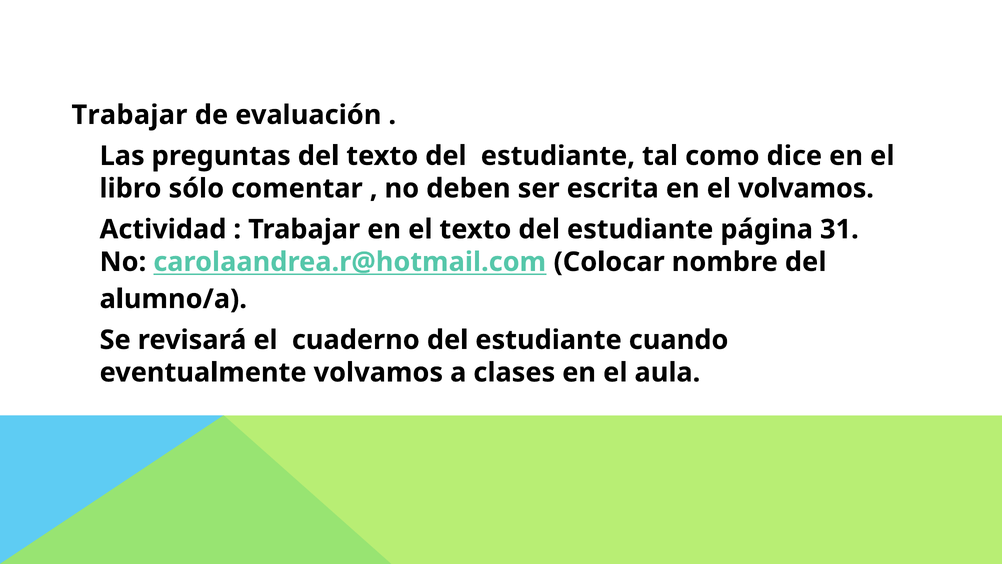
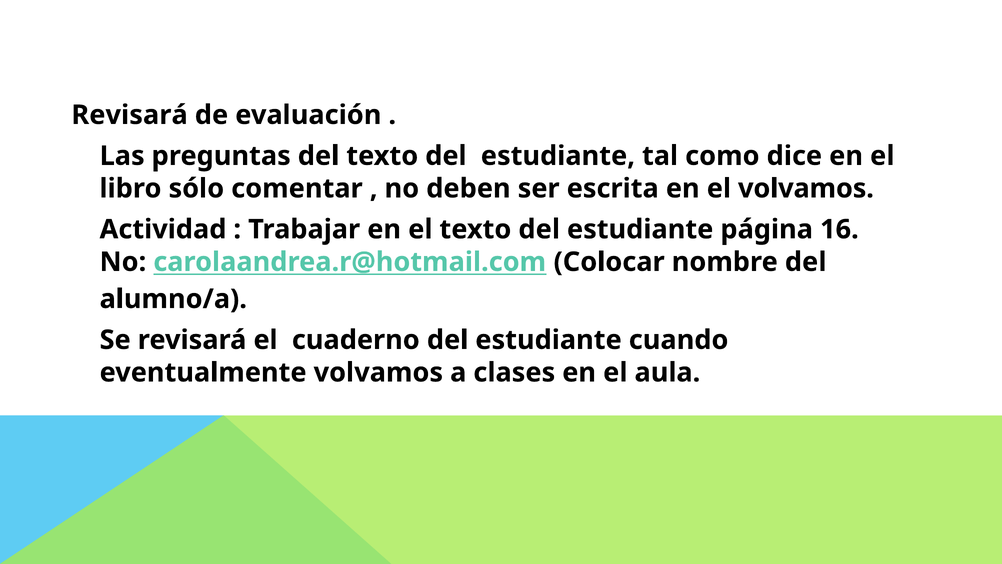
Trabajar at (129, 115): Trabajar -> Revisará
31: 31 -> 16
